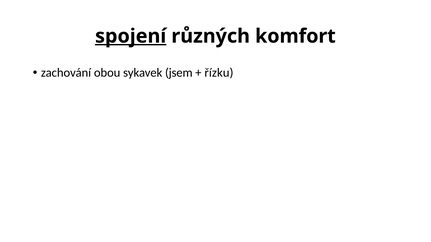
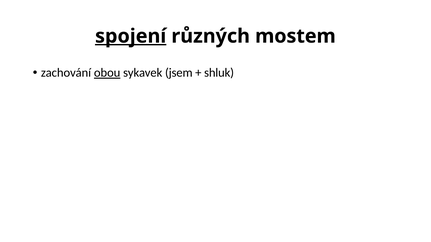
komfort: komfort -> mostem
obou underline: none -> present
řízku: řízku -> shluk
